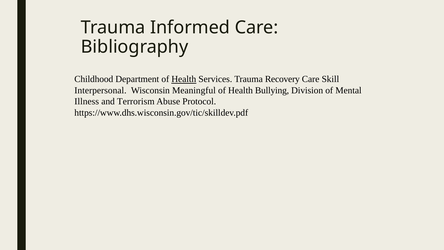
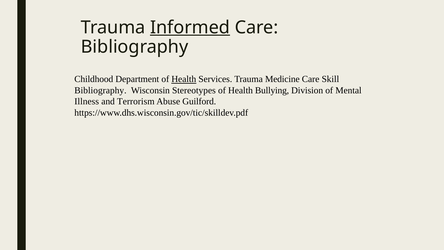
Informed underline: none -> present
Recovery: Recovery -> Medicine
Interpersonal at (100, 90): Interpersonal -> Bibliography
Meaningful: Meaningful -> Stereotypes
Protocol: Protocol -> Guilford
